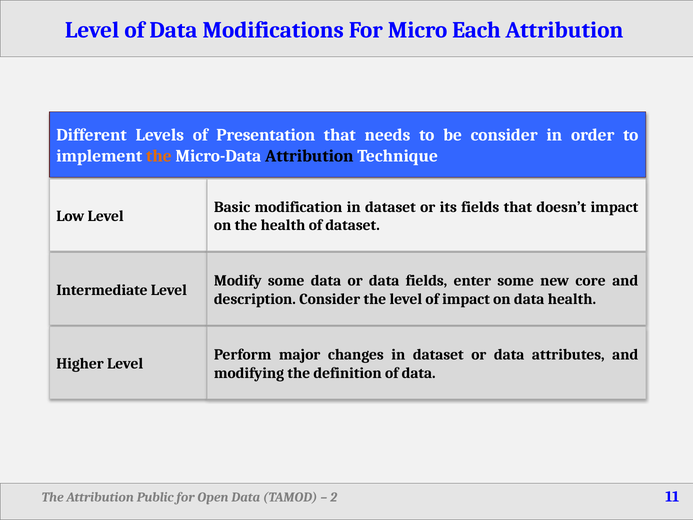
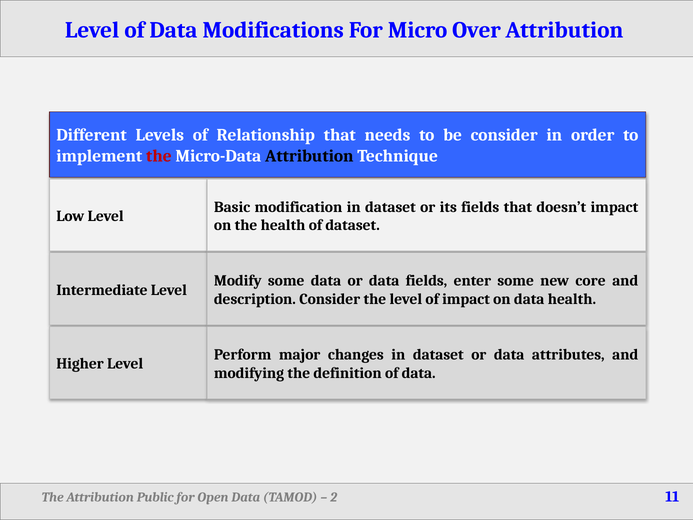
Each: Each -> Over
Presentation: Presentation -> Relationship
the at (159, 156) colour: orange -> red
